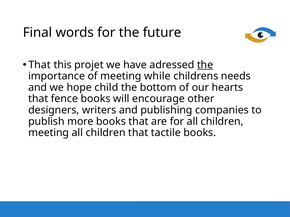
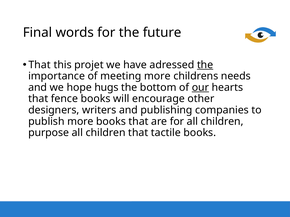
meeting while: while -> more
child: child -> hugs
our underline: none -> present
meeting at (49, 133): meeting -> purpose
